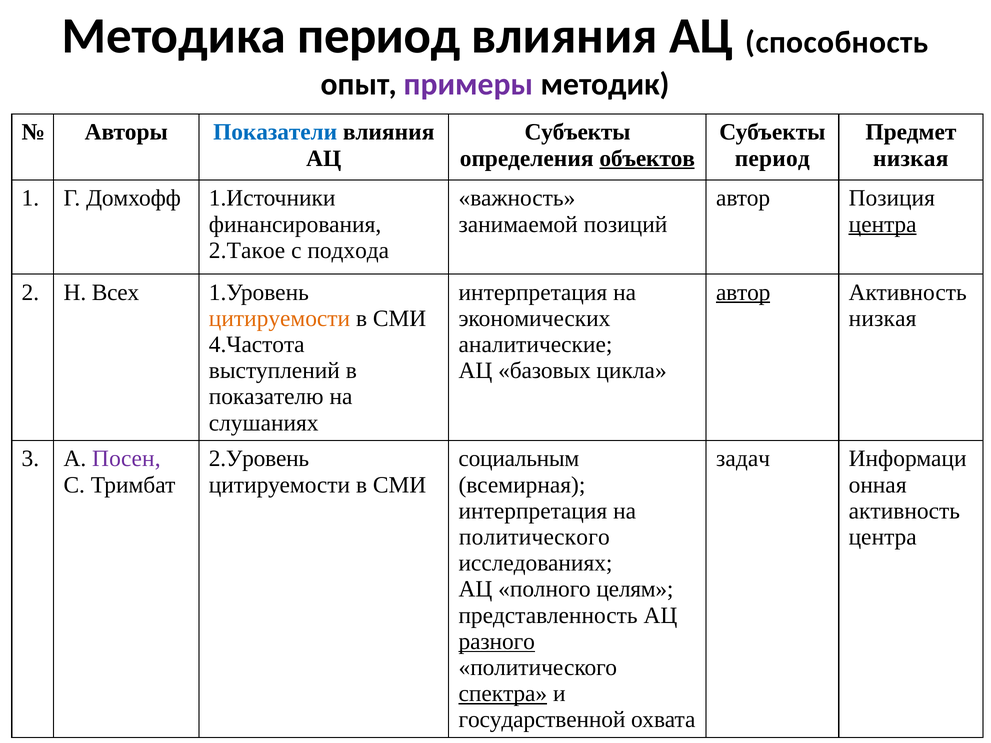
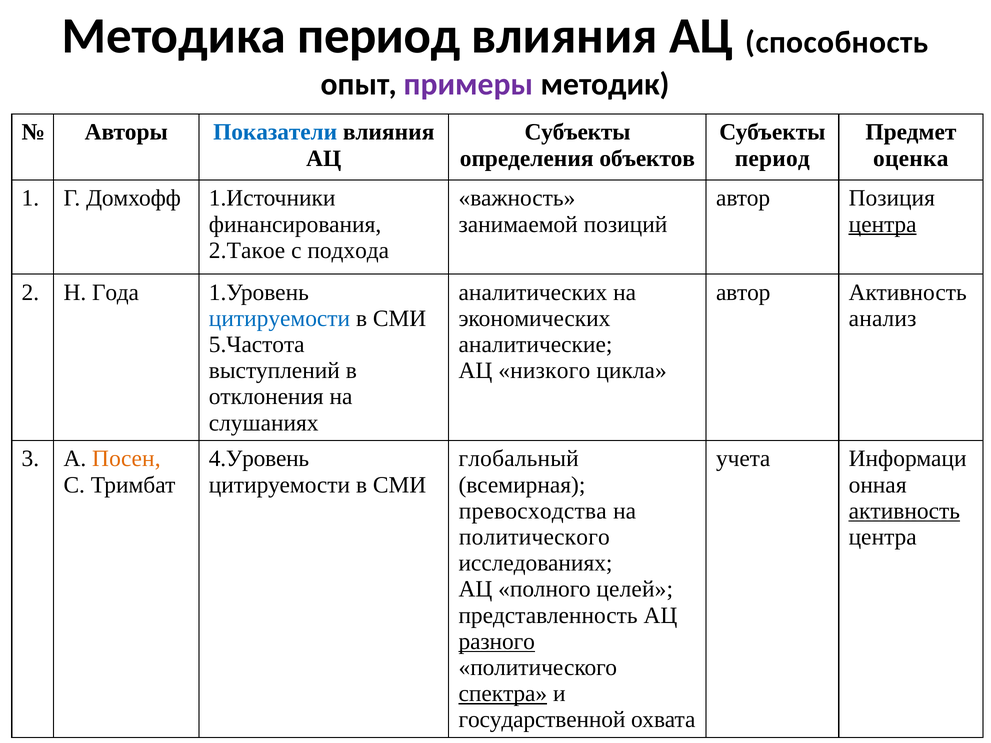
объектов underline: present -> none
низкая at (911, 158): низкая -> оценка
Всех: Всех -> Года
интерпретация at (533, 292): интерпретация -> аналитических
автор at (743, 292) underline: present -> none
цитируемости at (279, 319) colour: orange -> blue
низкая at (883, 319): низкая -> анализ
4.Частота: 4.Частота -> 5.Частота
базовых: базовых -> низкого
показателю: показателю -> отклонения
Посен colour: purple -> orange
2.Уровень: 2.Уровень -> 4.Уровень
социальным: социальным -> глобальный
задач: задач -> учета
интерпретация at (533, 511): интерпретация -> превосходства
активность at (904, 511) underline: none -> present
целям: целям -> целей
